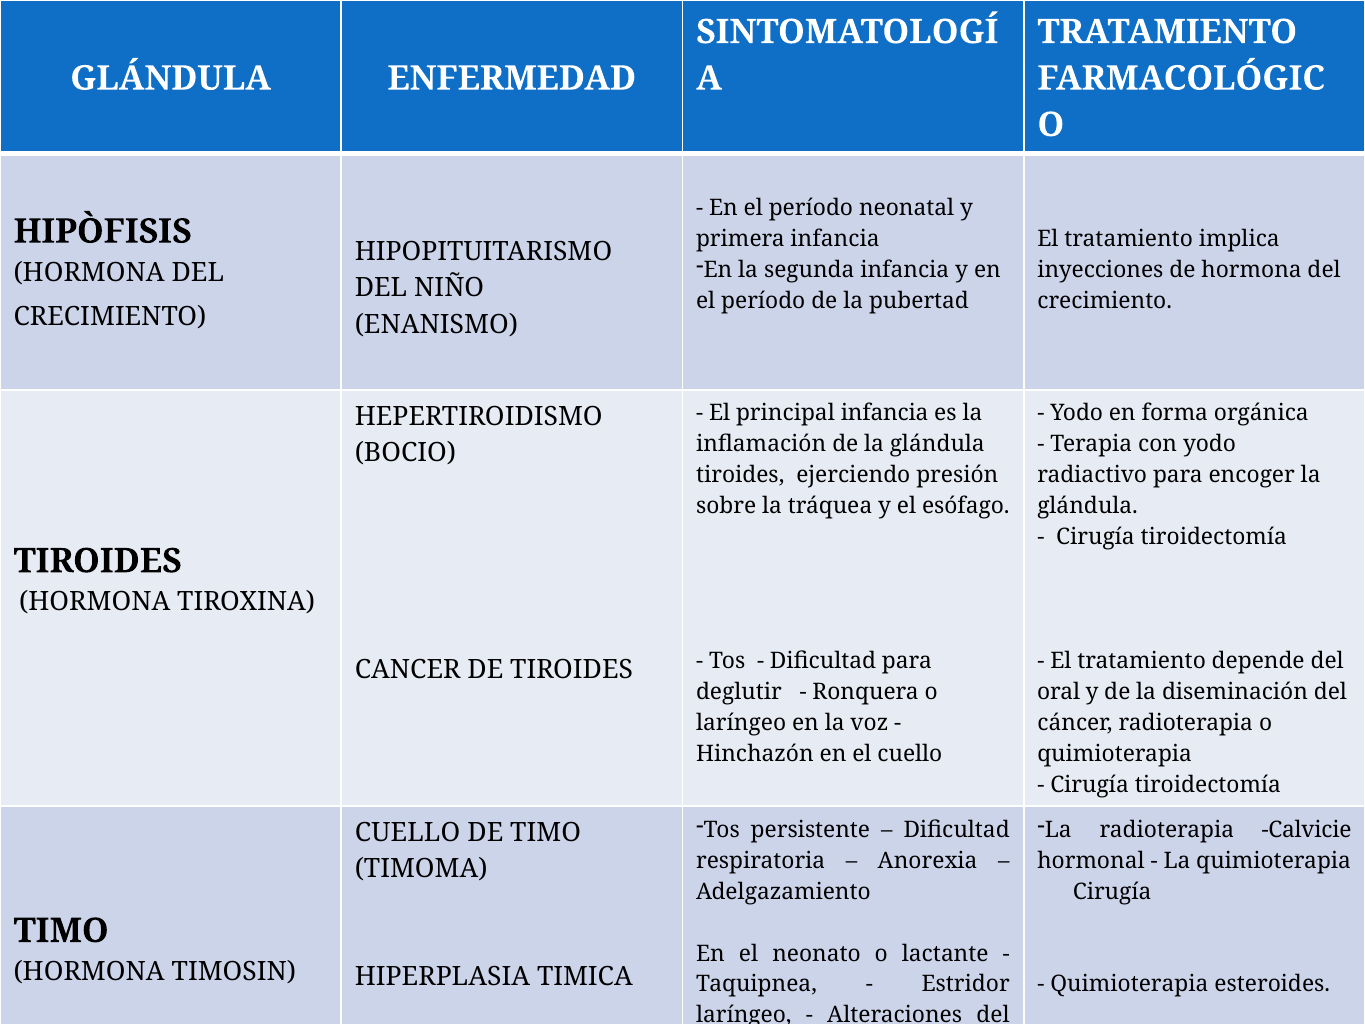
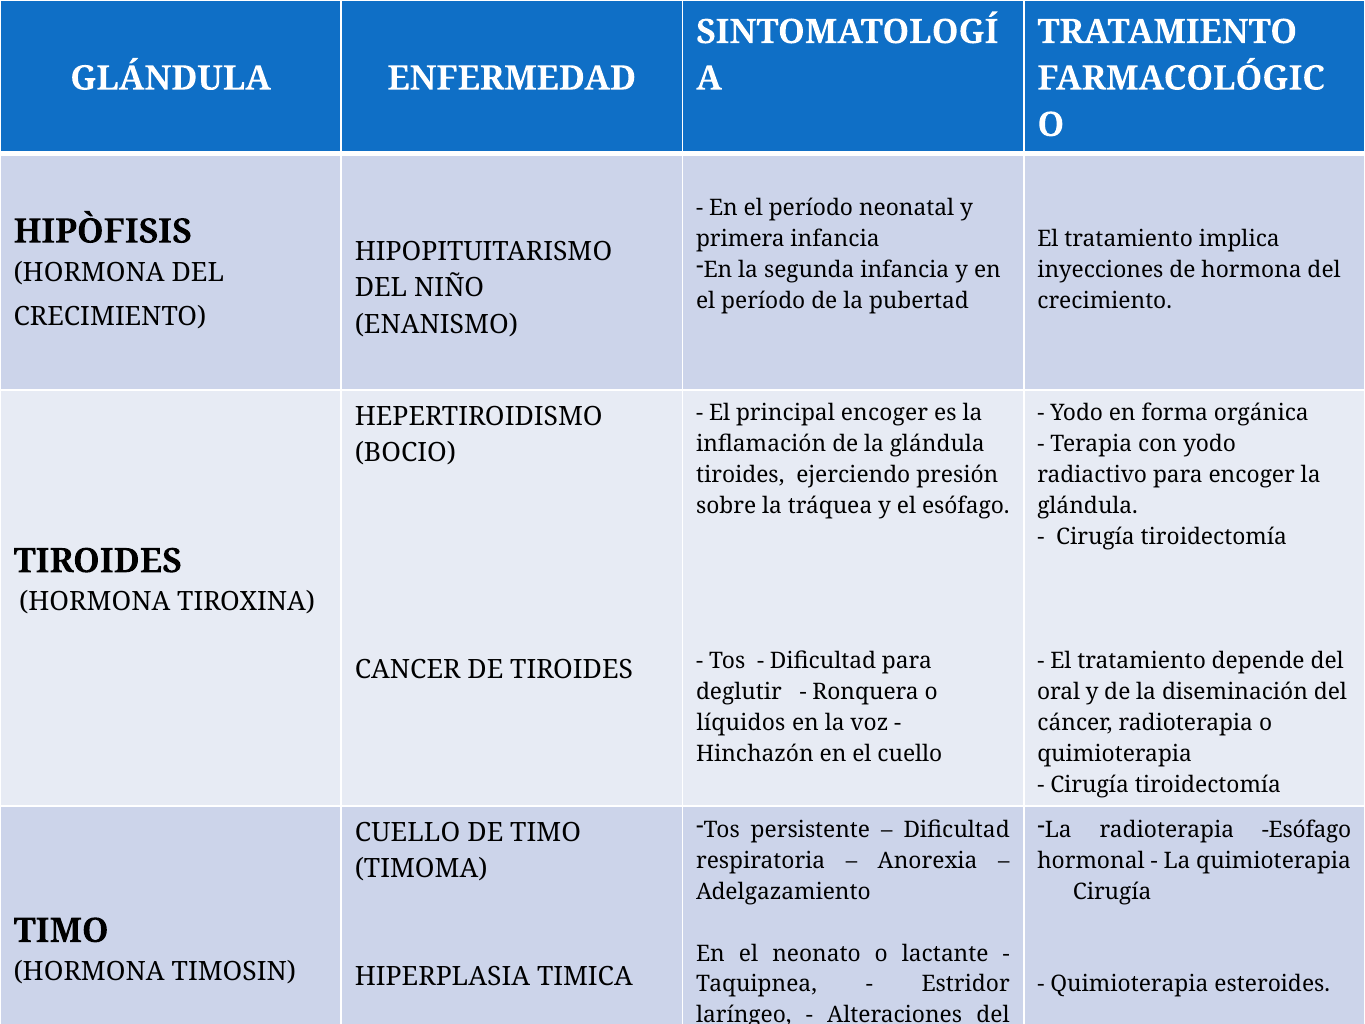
principal infancia: infancia -> encoger
laríngeo at (741, 723): laríngeo -> líquidos
radioterapia Calvicie: Calvicie -> Esófago
